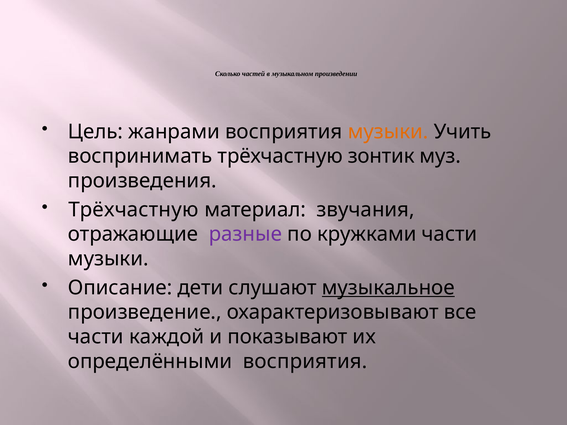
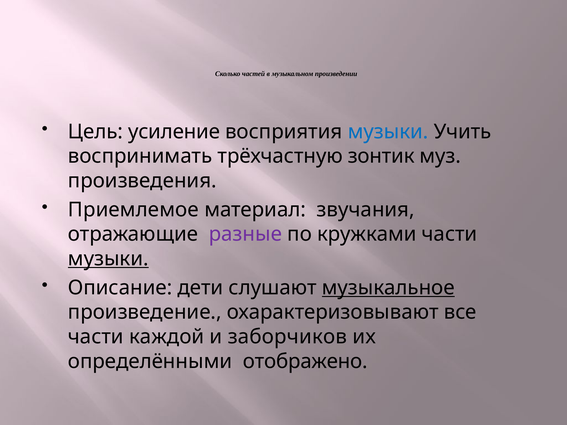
жанрами: жанрами -> усиление
музыки at (388, 132) colour: orange -> blue
Трёхчастную at (133, 210): Трёхчастную -> Приемлемое
музыки at (108, 259) underline: none -> present
показывают: показывают -> заборчиков
определёнными восприятия: восприятия -> отображено
